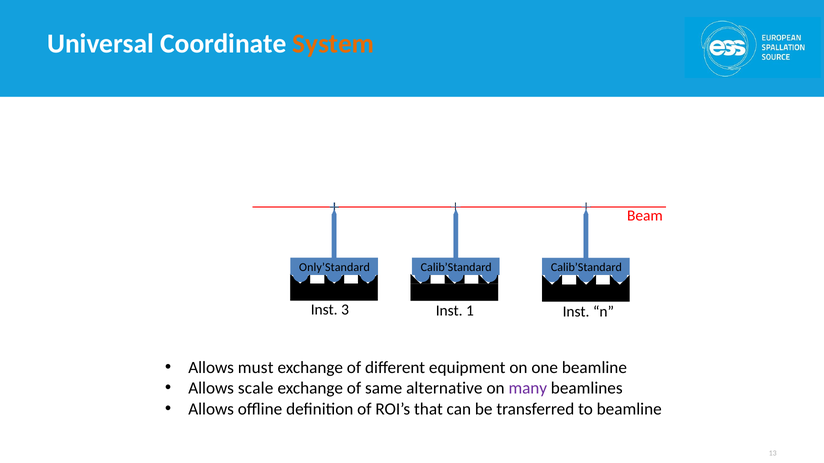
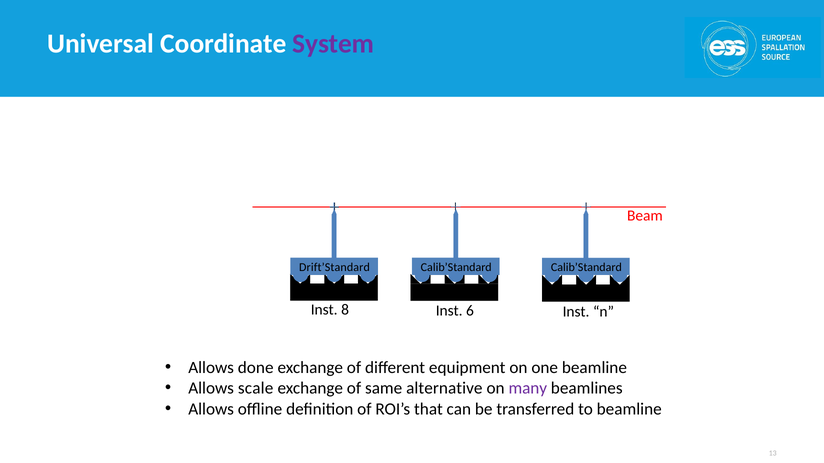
System colour: orange -> purple
Only’Standard: Only’Standard -> Drift’Standard
3: 3 -> 8
1: 1 -> 6
must: must -> done
